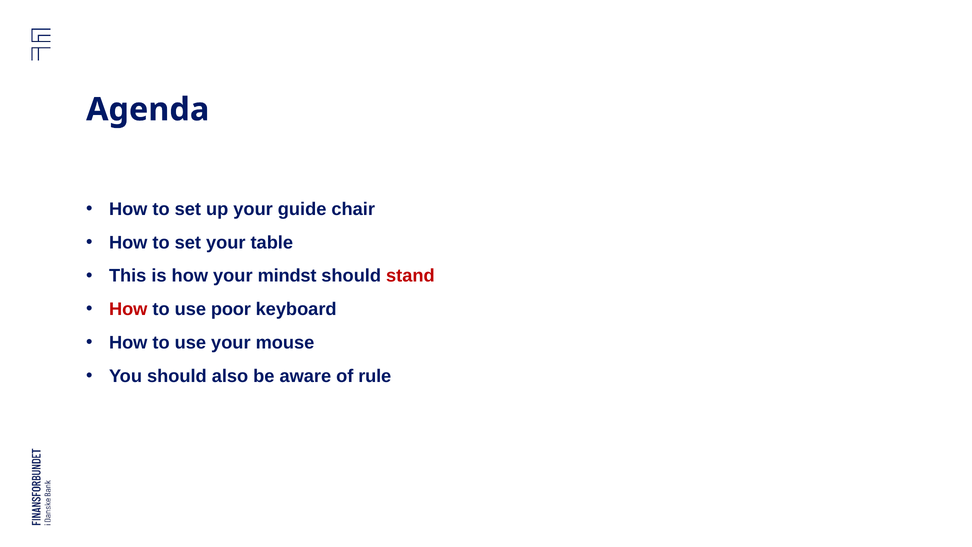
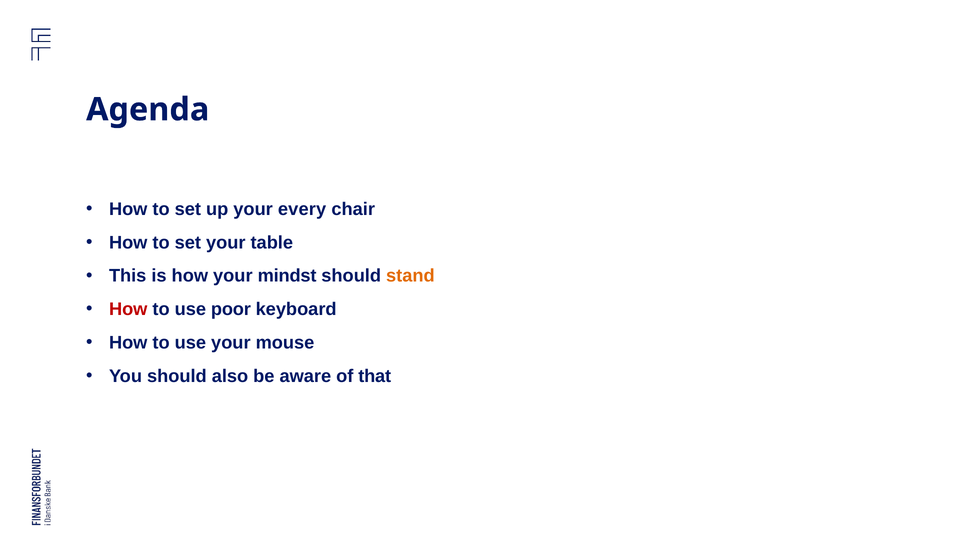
guide: guide -> every
stand colour: red -> orange
rule: rule -> that
